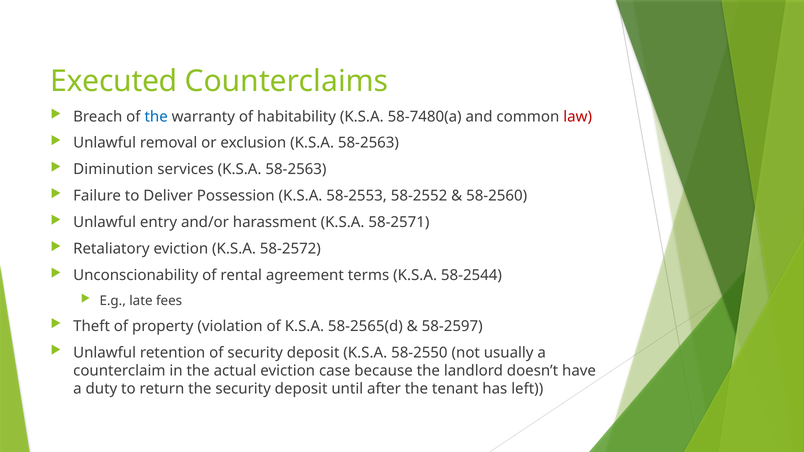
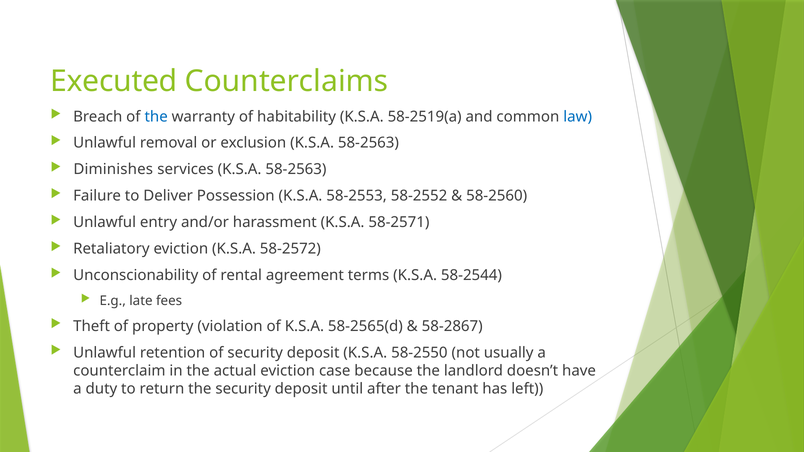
58-7480(a: 58-7480(a -> 58-2519(a
law colour: red -> blue
Diminution: Diminution -> Diminishes
58-2597: 58-2597 -> 58-2867
